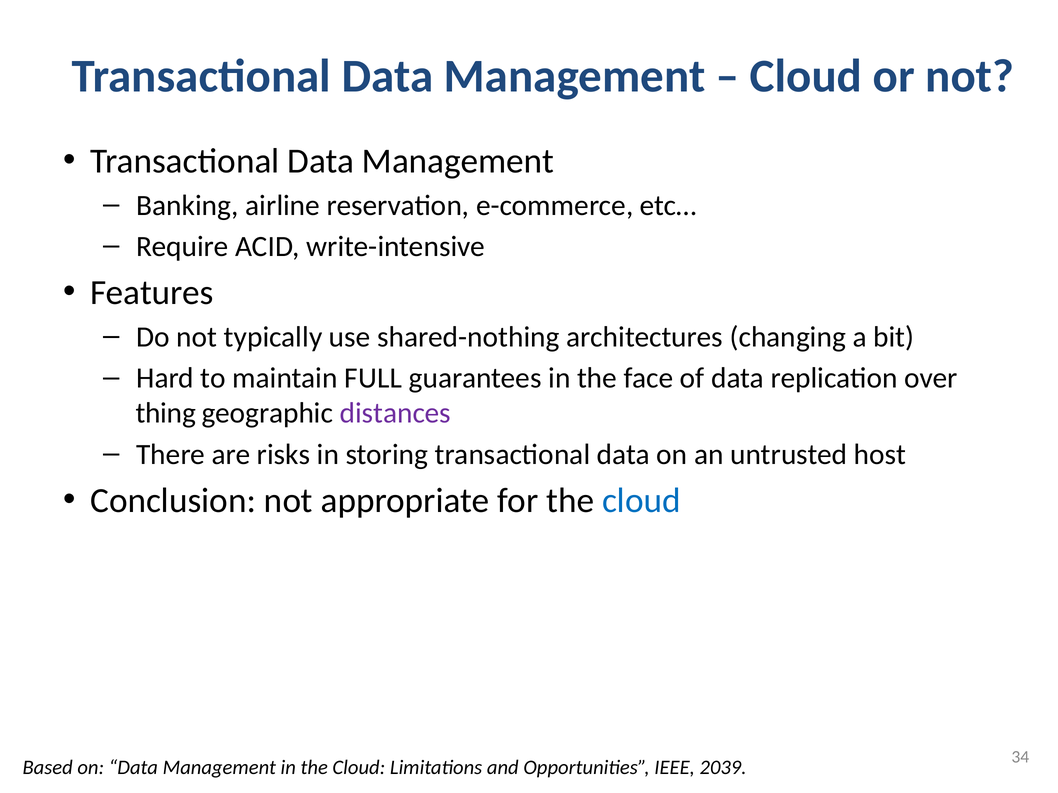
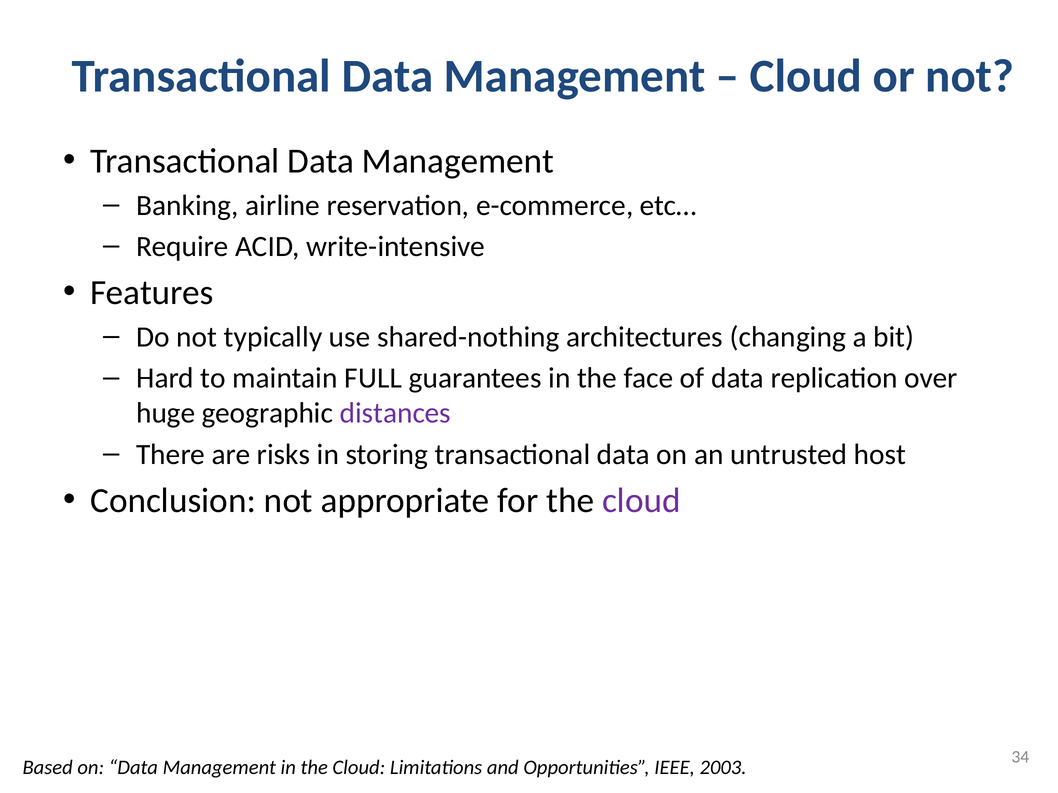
thing: thing -> huge
cloud at (641, 501) colour: blue -> purple
2039: 2039 -> 2003
